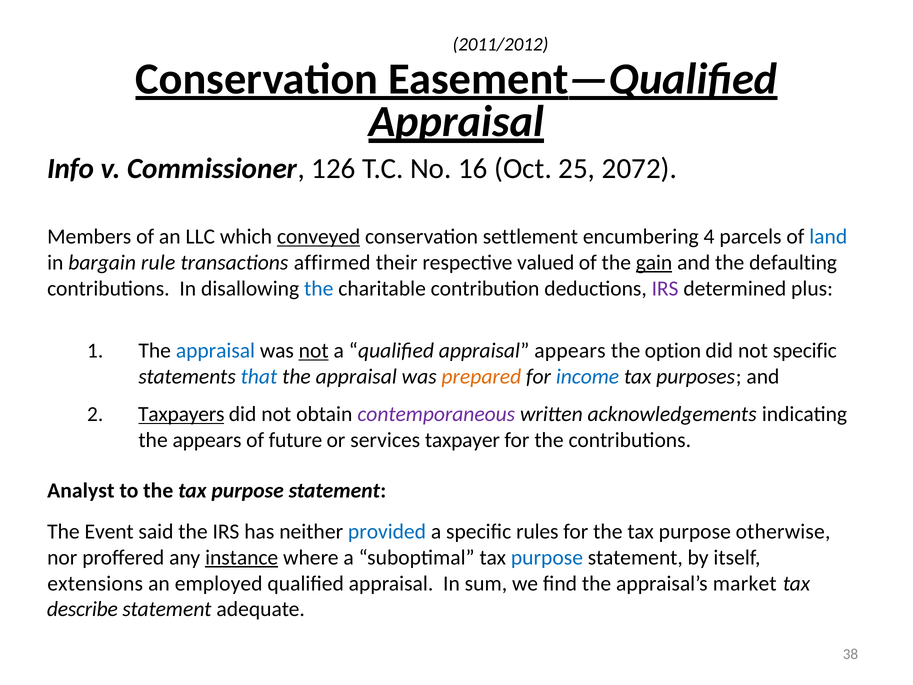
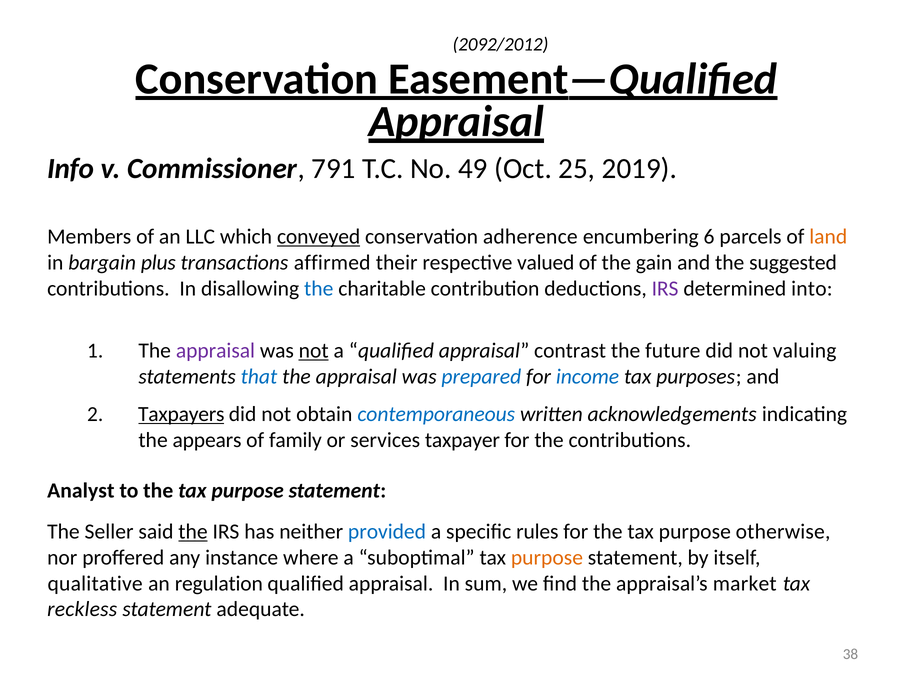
2011/2012: 2011/2012 -> 2092/2012
126: 126 -> 791
16: 16 -> 49
2072: 2072 -> 2019
settlement: settlement -> adherence
4: 4 -> 6
land colour: blue -> orange
rule: rule -> plus
gain underline: present -> none
defaulting: defaulting -> suggested
plus: plus -> into
appraisal at (215, 351) colour: blue -> purple
appraisal appears: appears -> contrast
option: option -> future
not specific: specific -> valuing
prepared colour: orange -> blue
contemporaneous colour: purple -> blue
future: future -> family
Event: Event -> Seller
the at (193, 531) underline: none -> present
instance underline: present -> none
purpose at (547, 557) colour: blue -> orange
extensions: extensions -> qualitative
employed: employed -> regulation
describe: describe -> reckless
